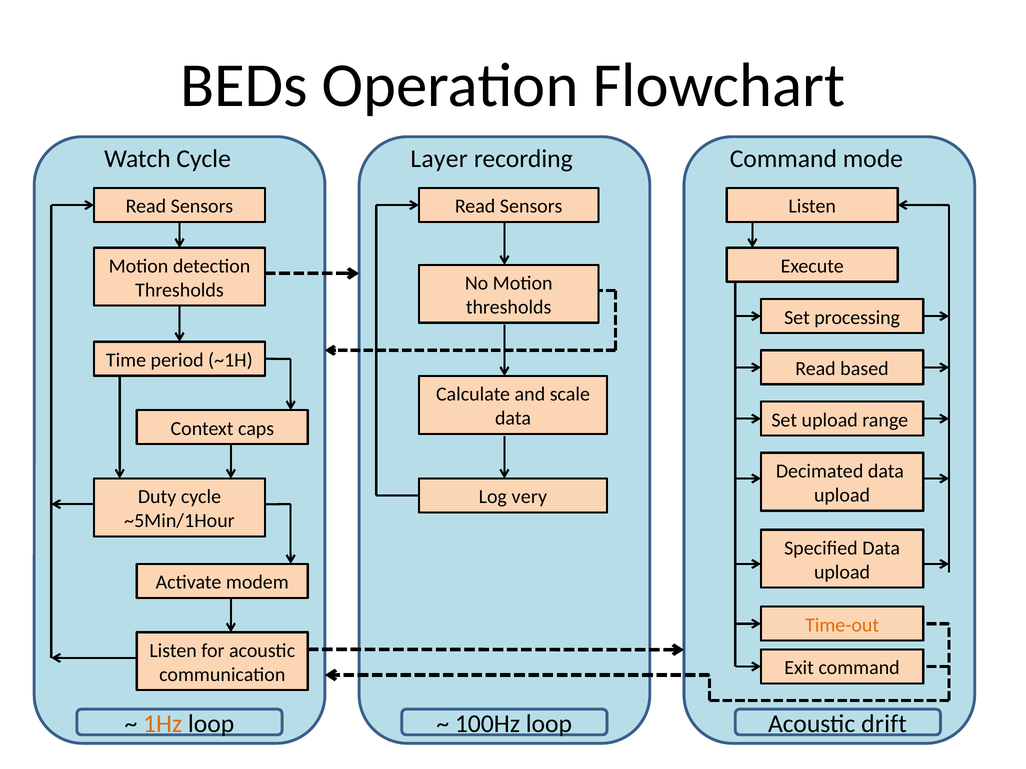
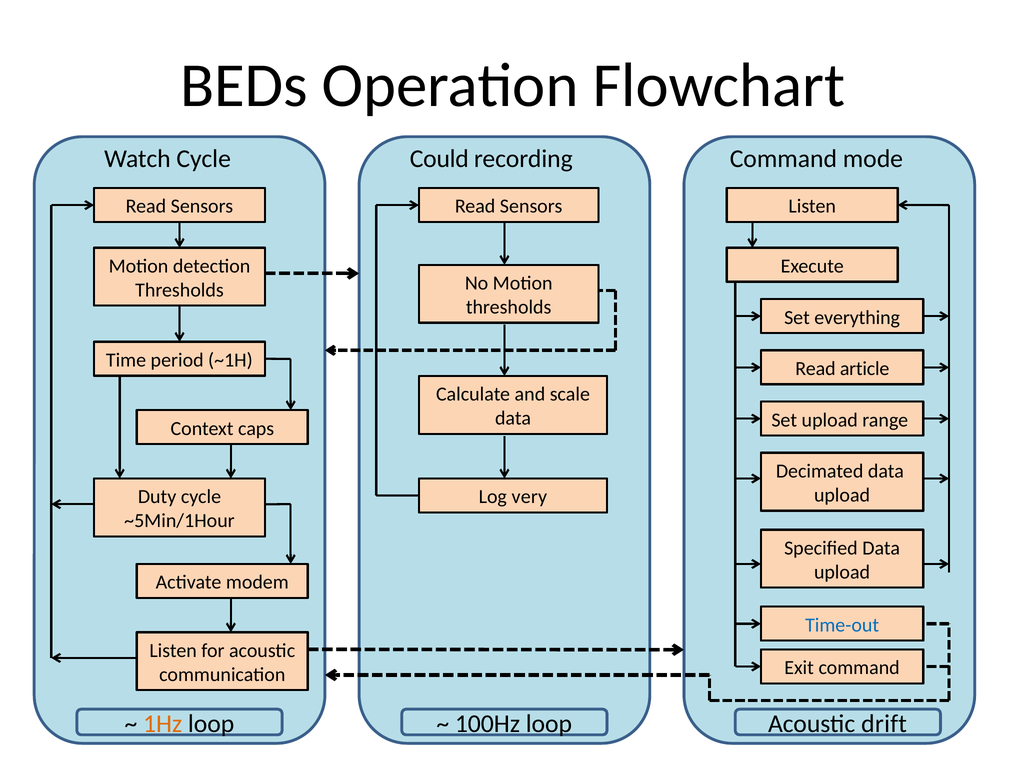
Layer: Layer -> Could
processing: processing -> everything
based: based -> article
Time-out colour: orange -> blue
